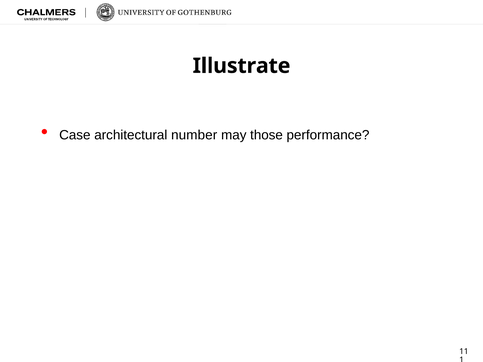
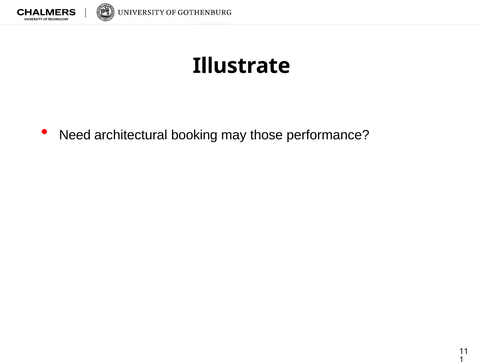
Case: Case -> Need
number: number -> booking
